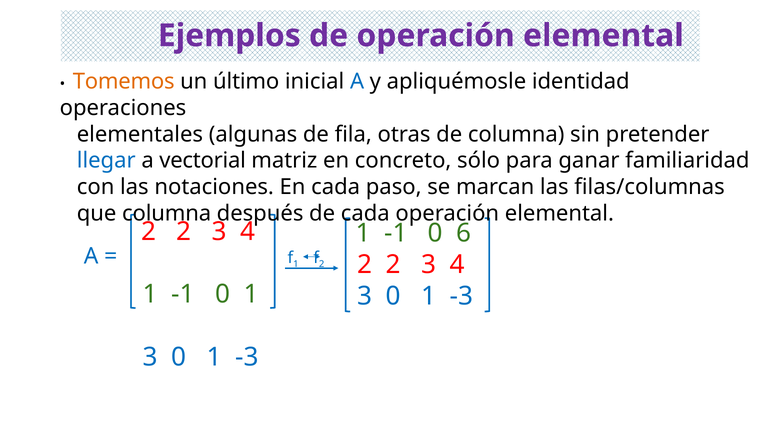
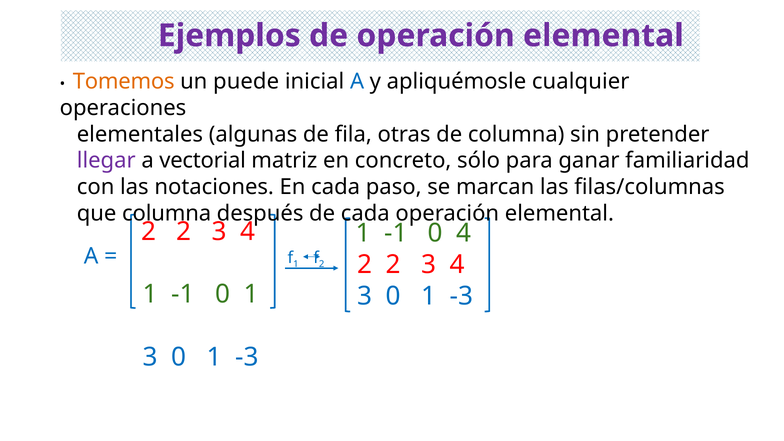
último: último -> puede
identidad: identidad -> cualquier
llegar colour: blue -> purple
0 6: 6 -> 4
